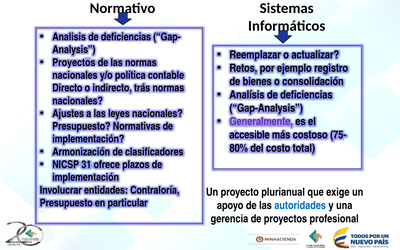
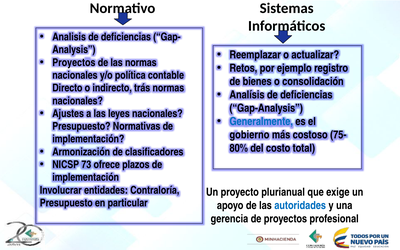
Generalmente colour: purple -> blue
accesible: accesible -> gobierno
31: 31 -> 73
